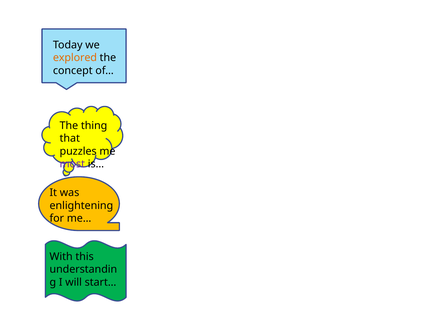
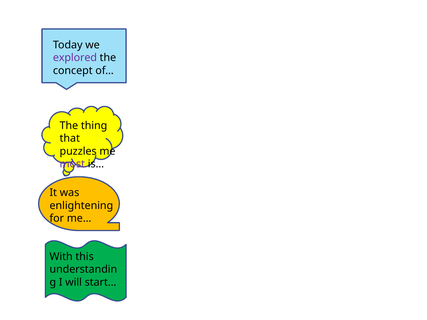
explored colour: orange -> purple
